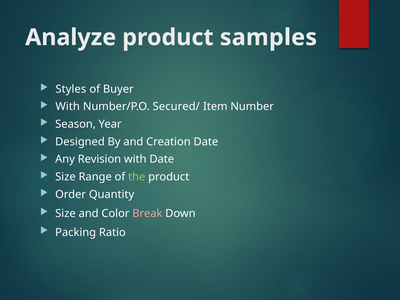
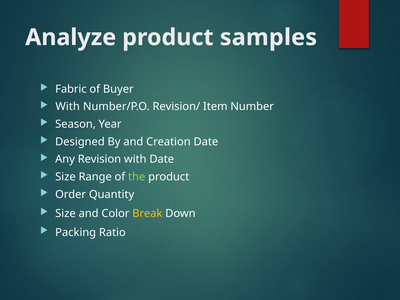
Styles: Styles -> Fabric
Secured/: Secured/ -> Revision/
Break colour: pink -> yellow
